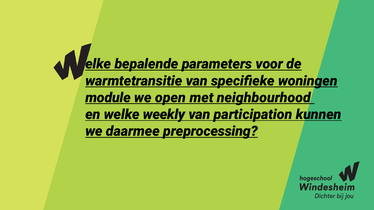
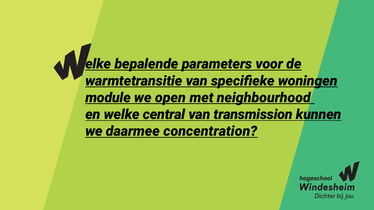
weekly: weekly -> central
participation: participation -> transmission
preprocessing: preprocessing -> concentration
